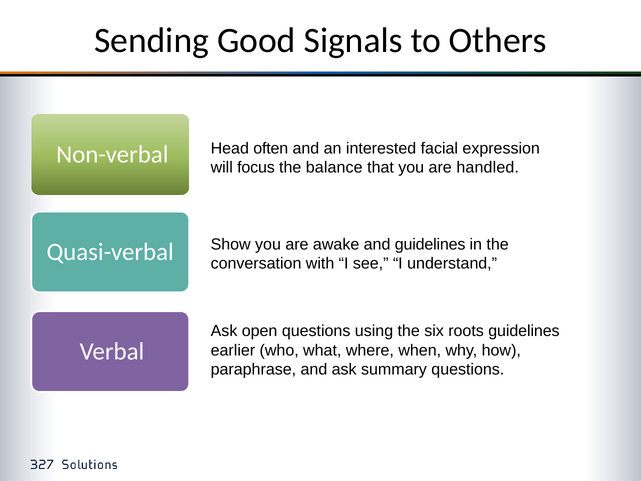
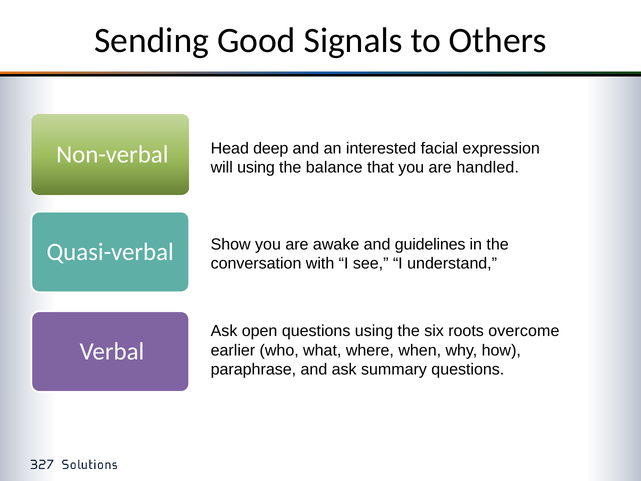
often: often -> deep
will focus: focus -> using
roots guidelines: guidelines -> overcome
